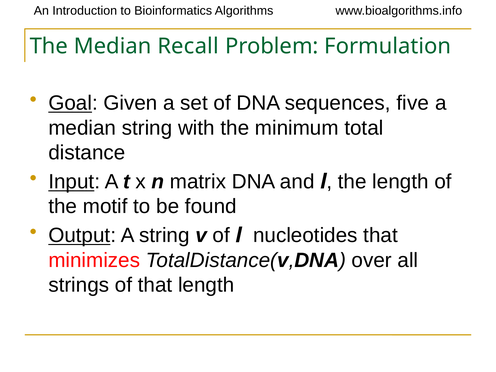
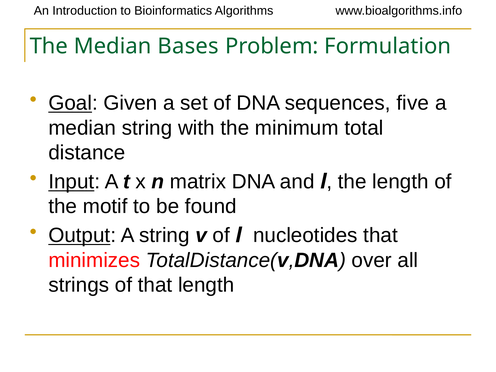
Recall: Recall -> Bases
